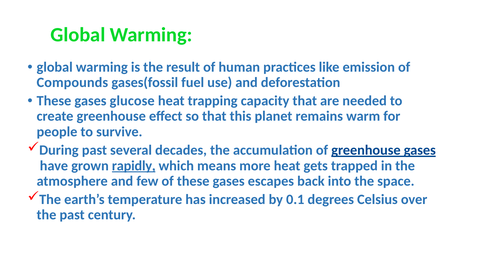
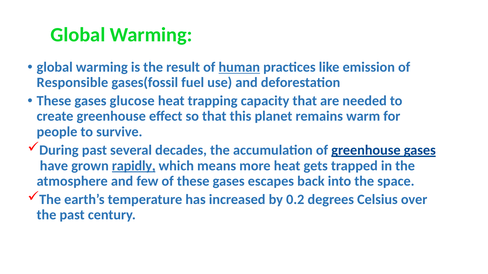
human underline: none -> present
Compounds: Compounds -> Responsible
0.1: 0.1 -> 0.2
